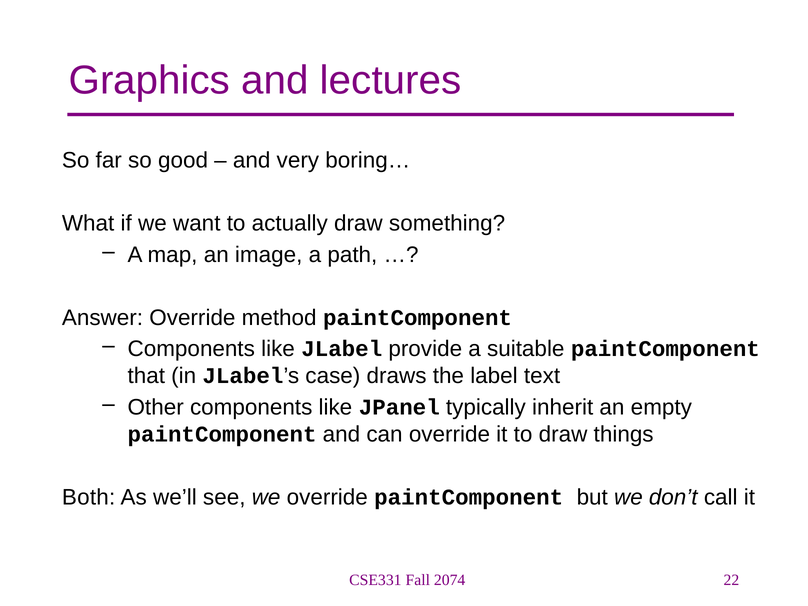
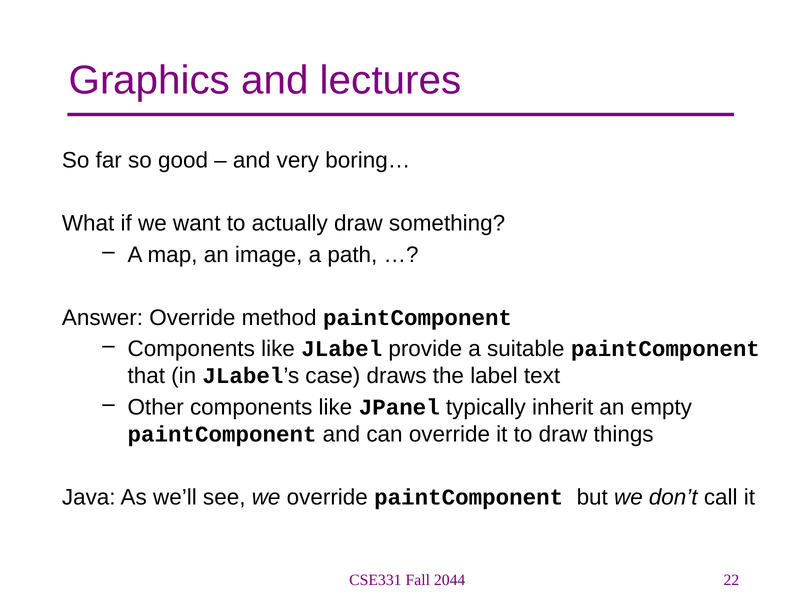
Both: Both -> Java
2074: 2074 -> 2044
